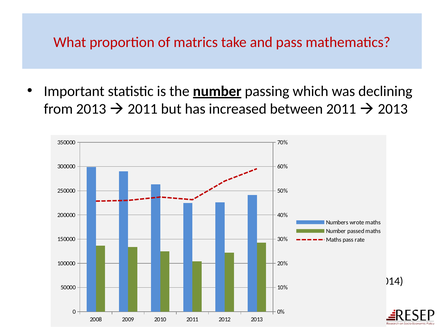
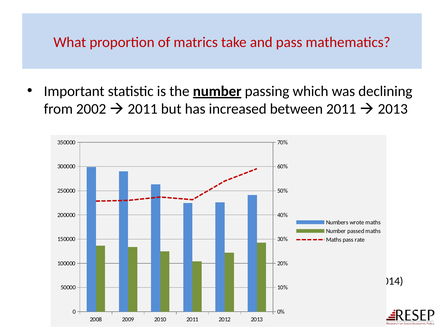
from 2013: 2013 -> 2002
